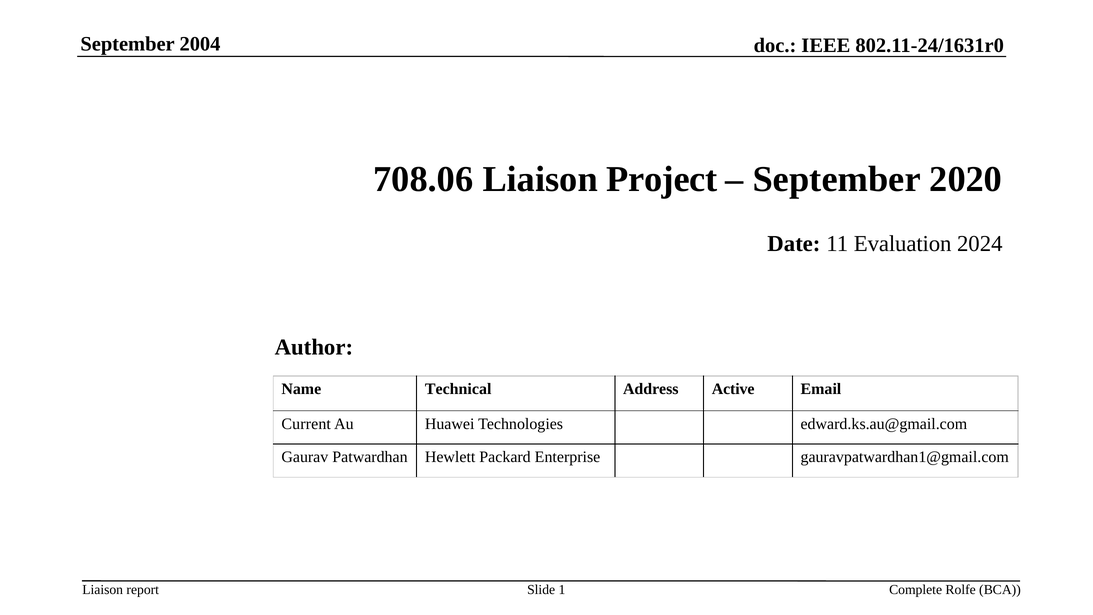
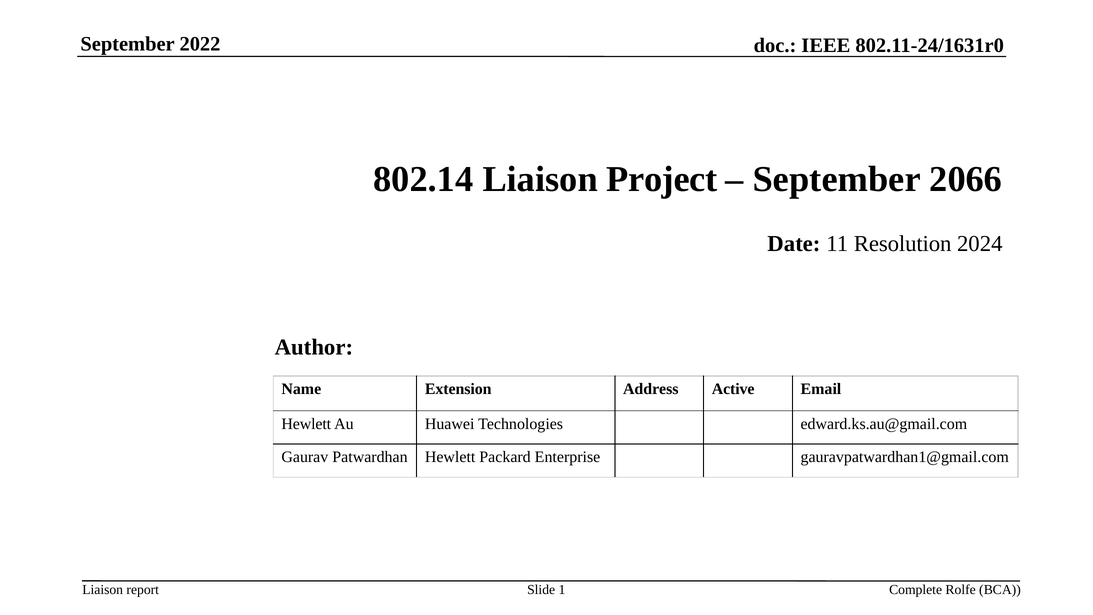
2004: 2004 -> 2022
708.06: 708.06 -> 802.14
2020: 2020 -> 2066
Evaluation: Evaluation -> Resolution
Technical: Technical -> Extension
Current at (306, 424): Current -> Hewlett
